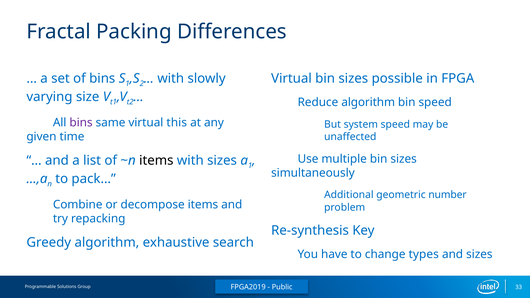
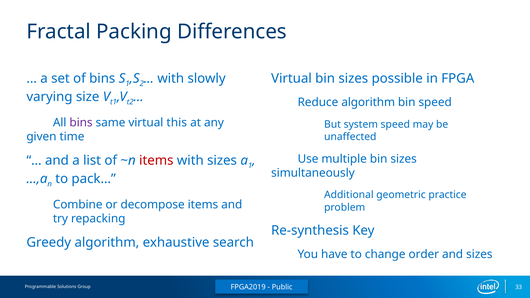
items at (156, 161) colour: black -> red
number: number -> practice
types: types -> order
